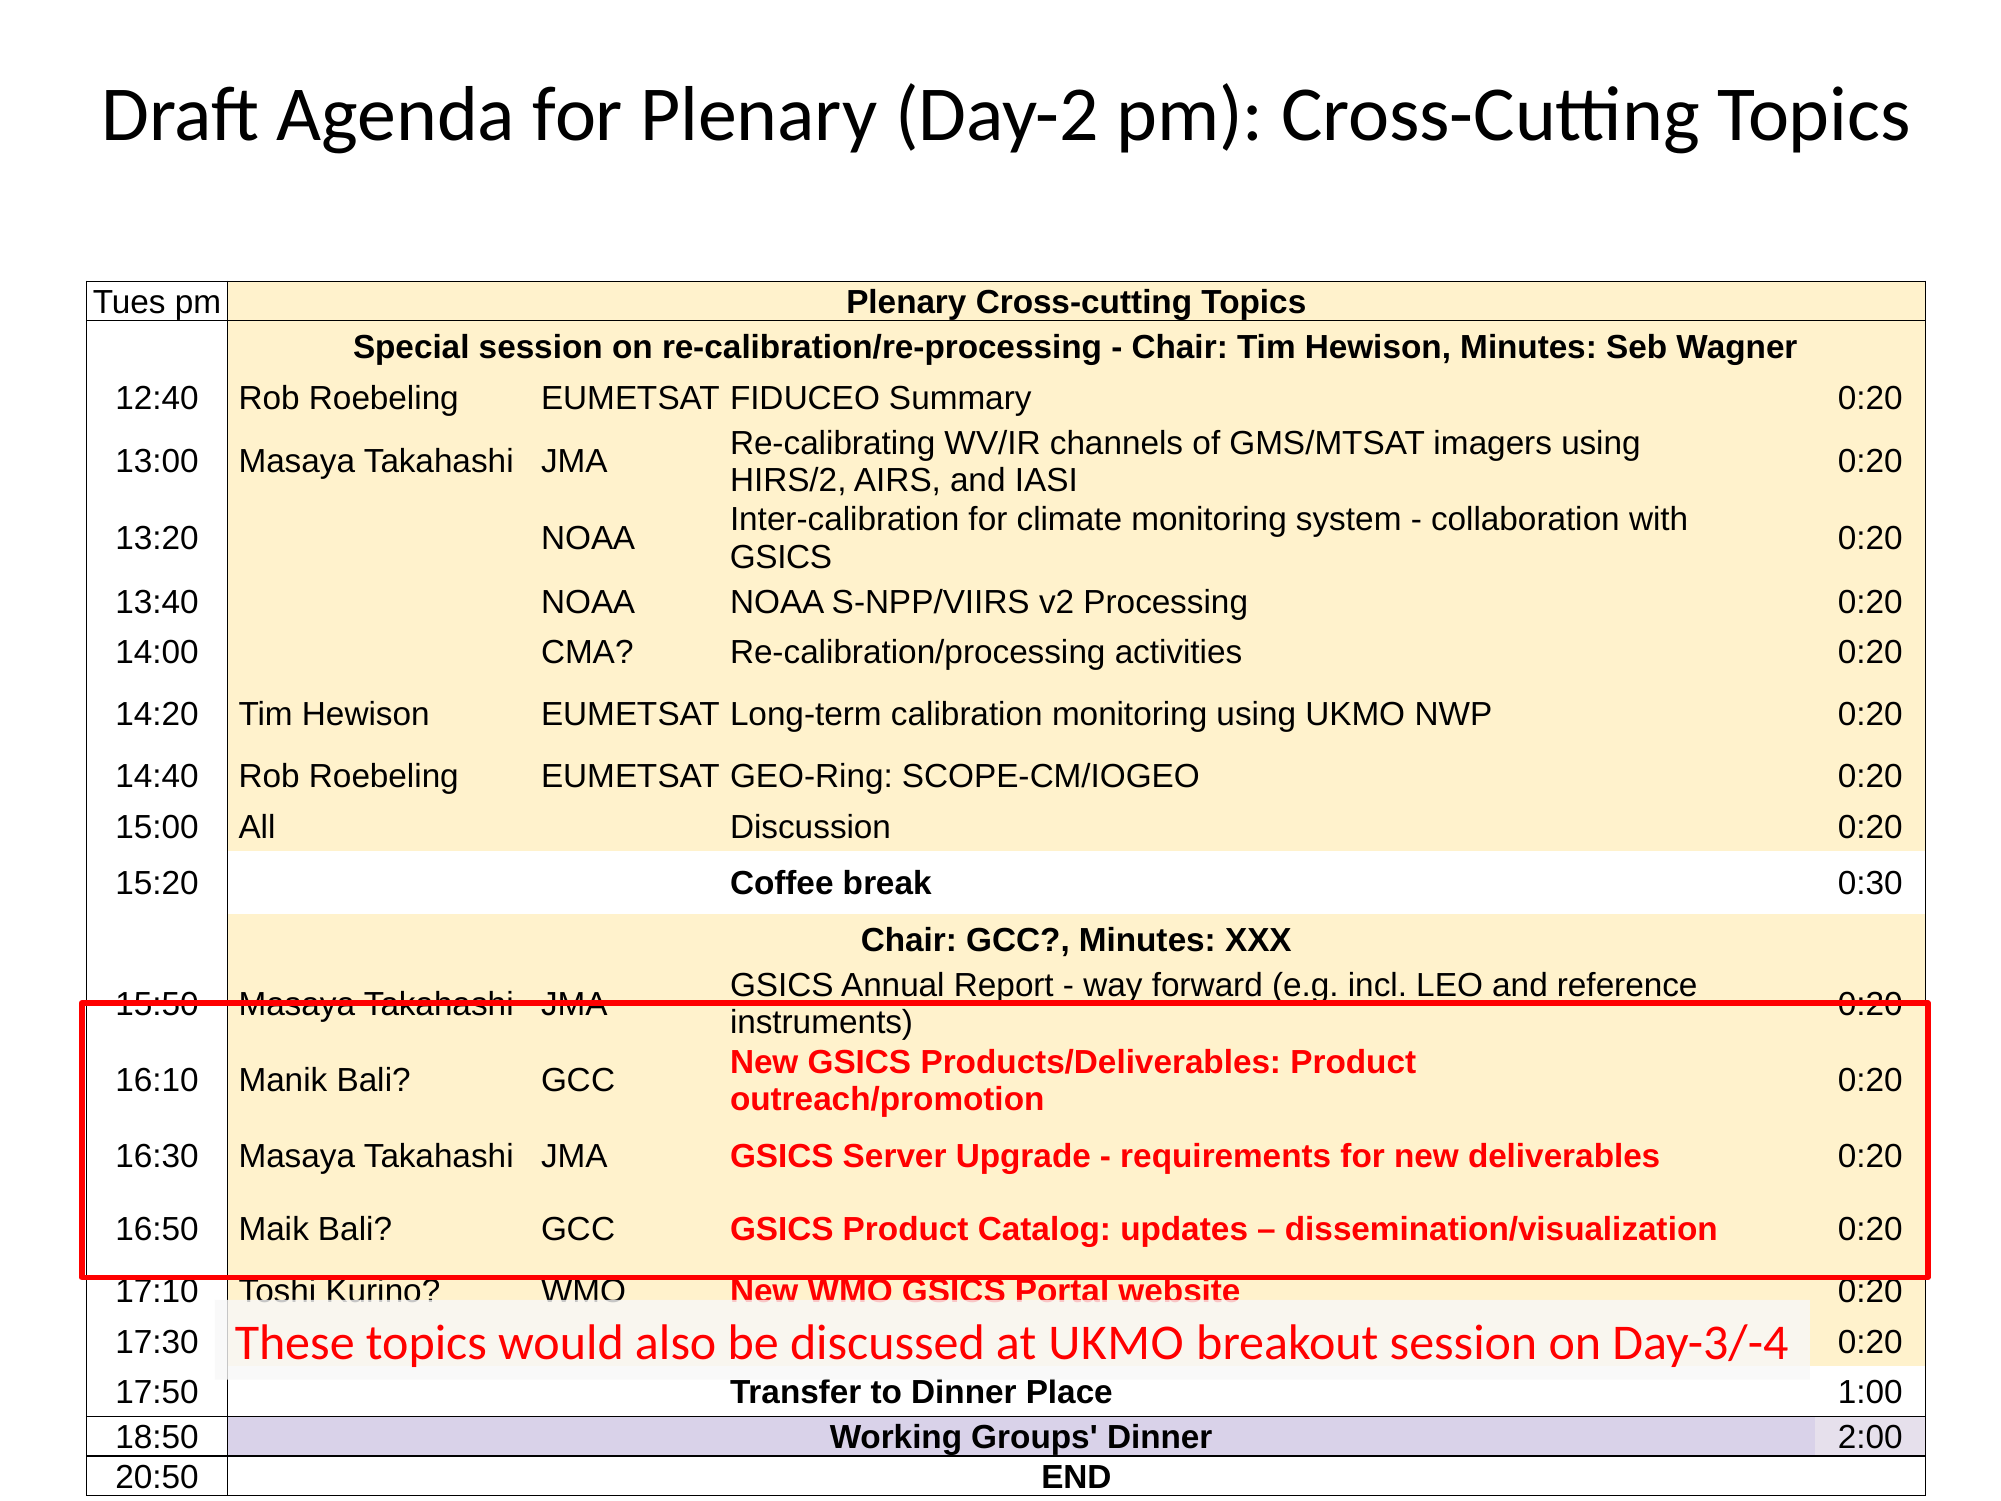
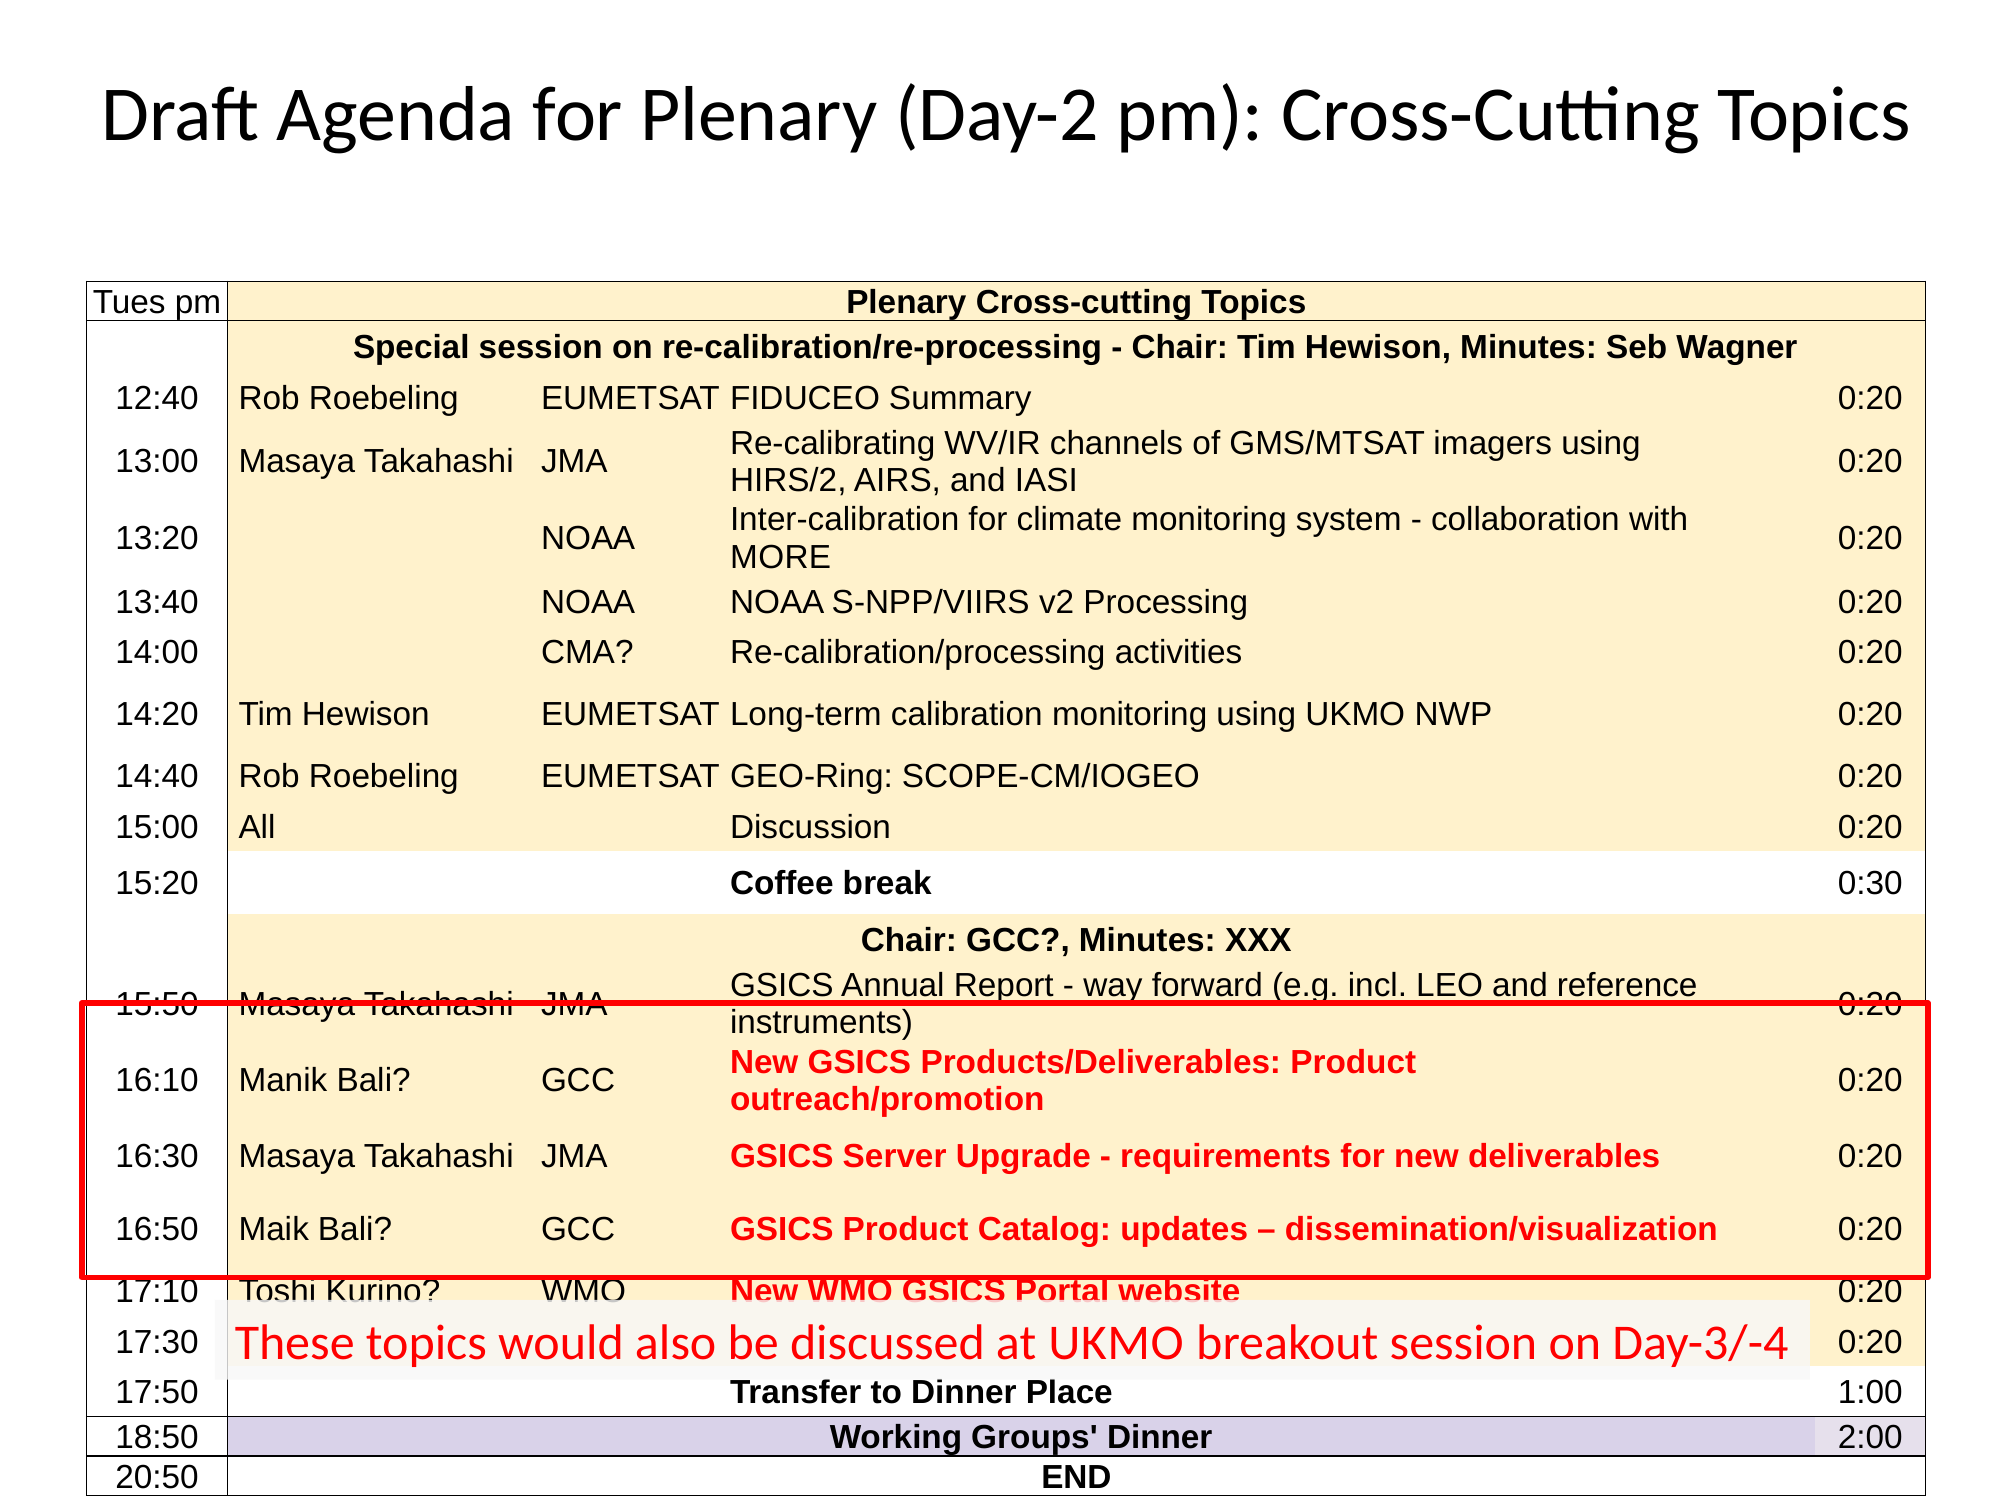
GSICS at (781, 557): GSICS -> MORE
